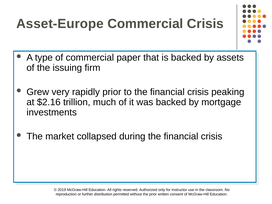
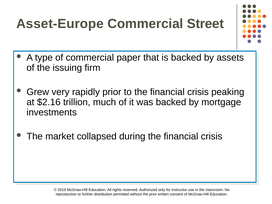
Commercial Crisis: Crisis -> Street
